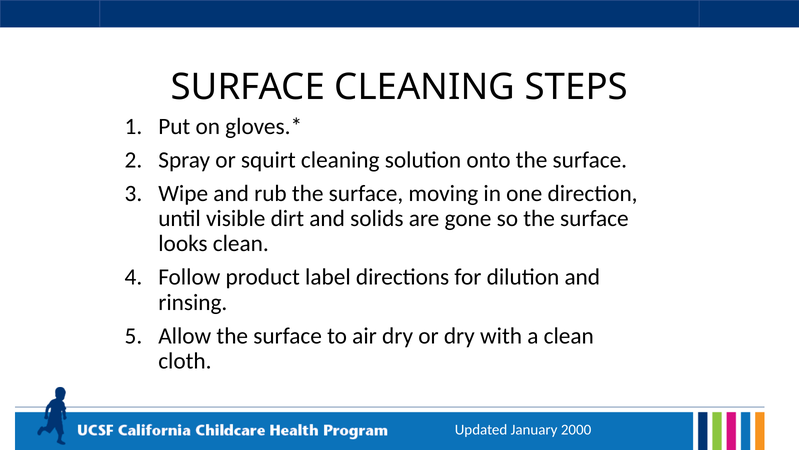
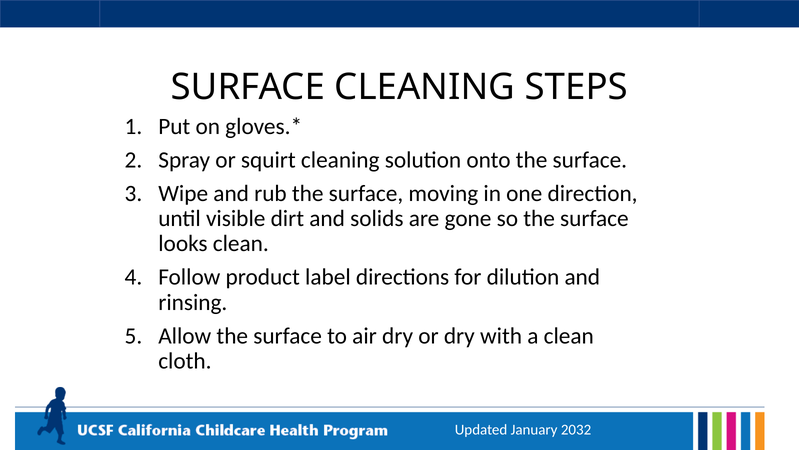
2000: 2000 -> 2032
